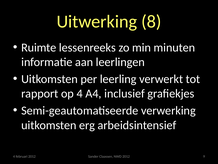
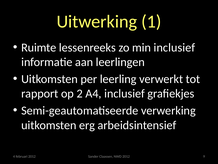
8: 8 -> 1
min minuten: minuten -> inclusief
op 4: 4 -> 2
